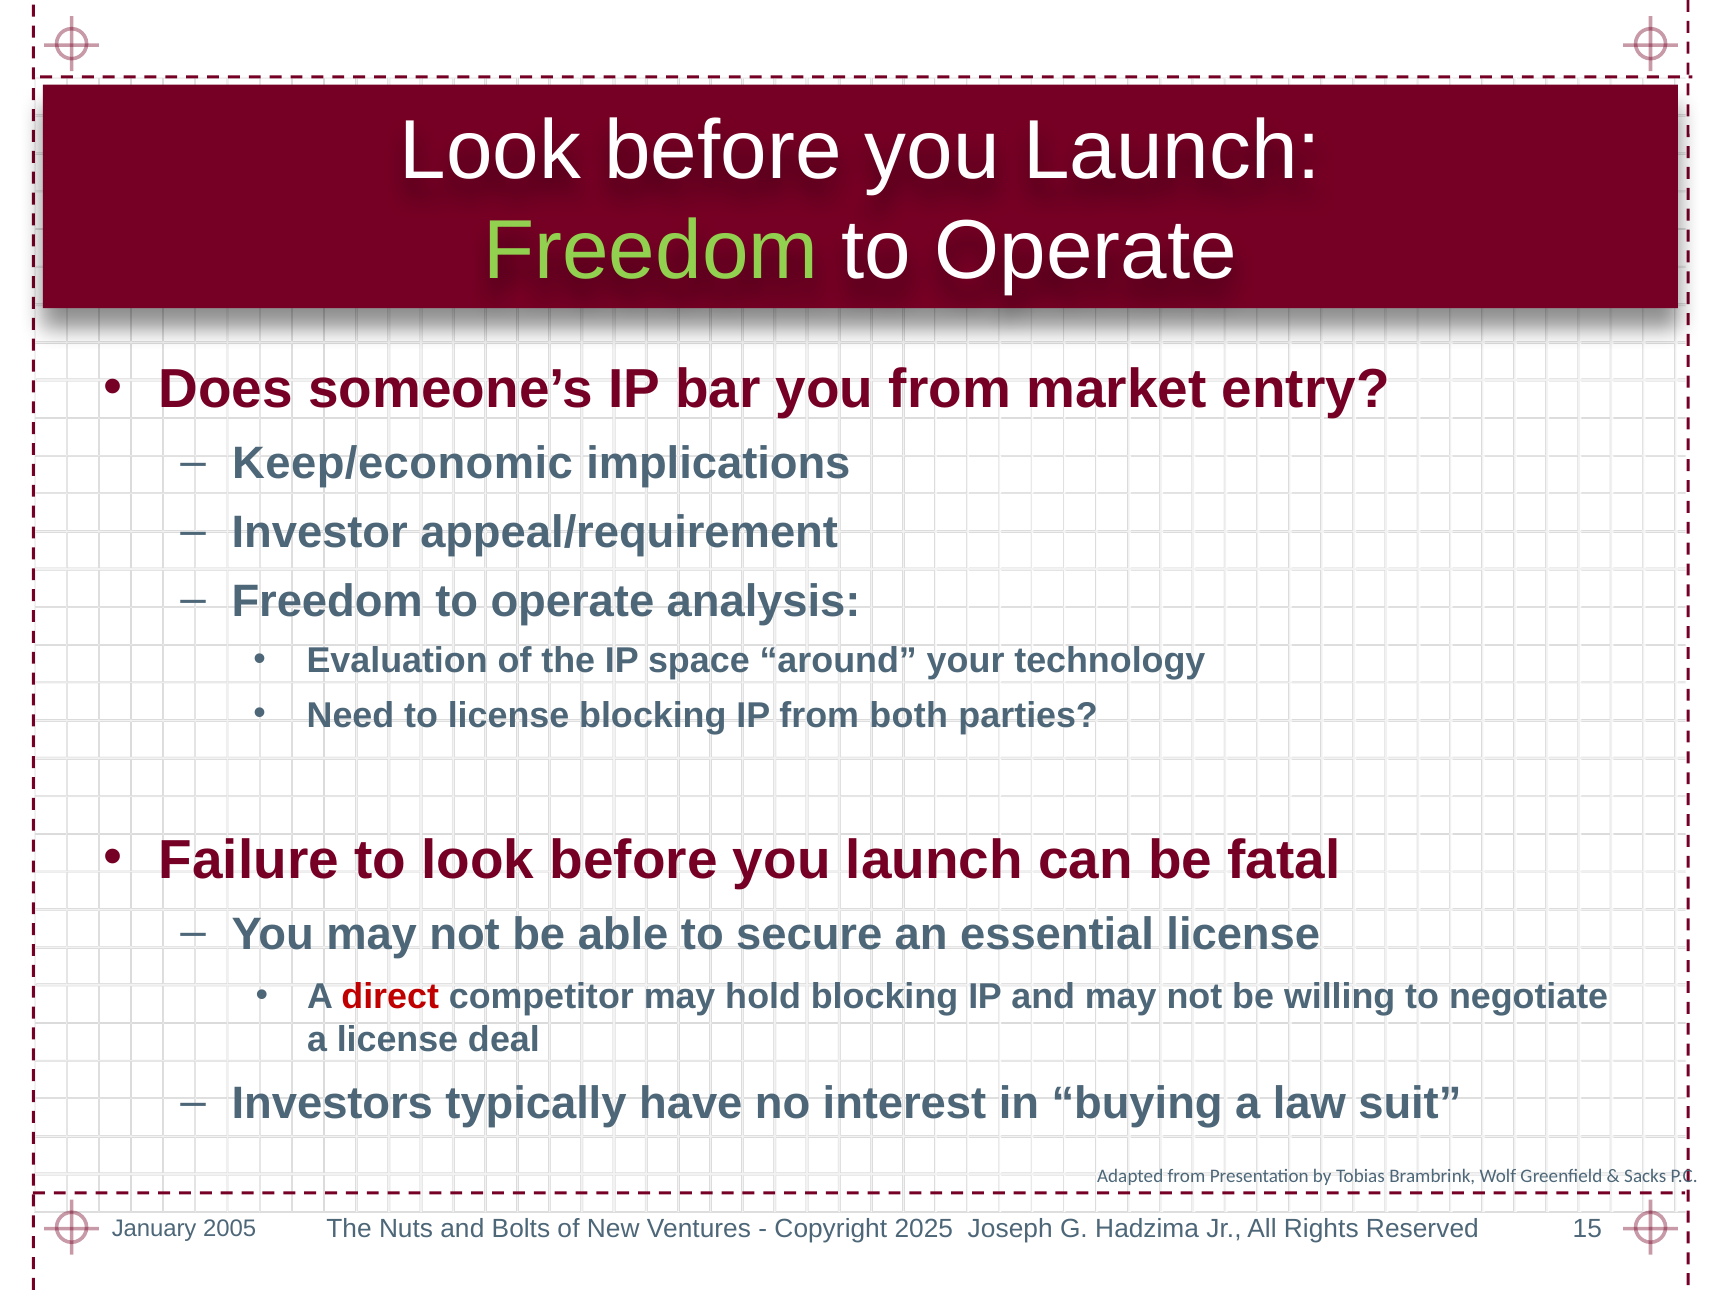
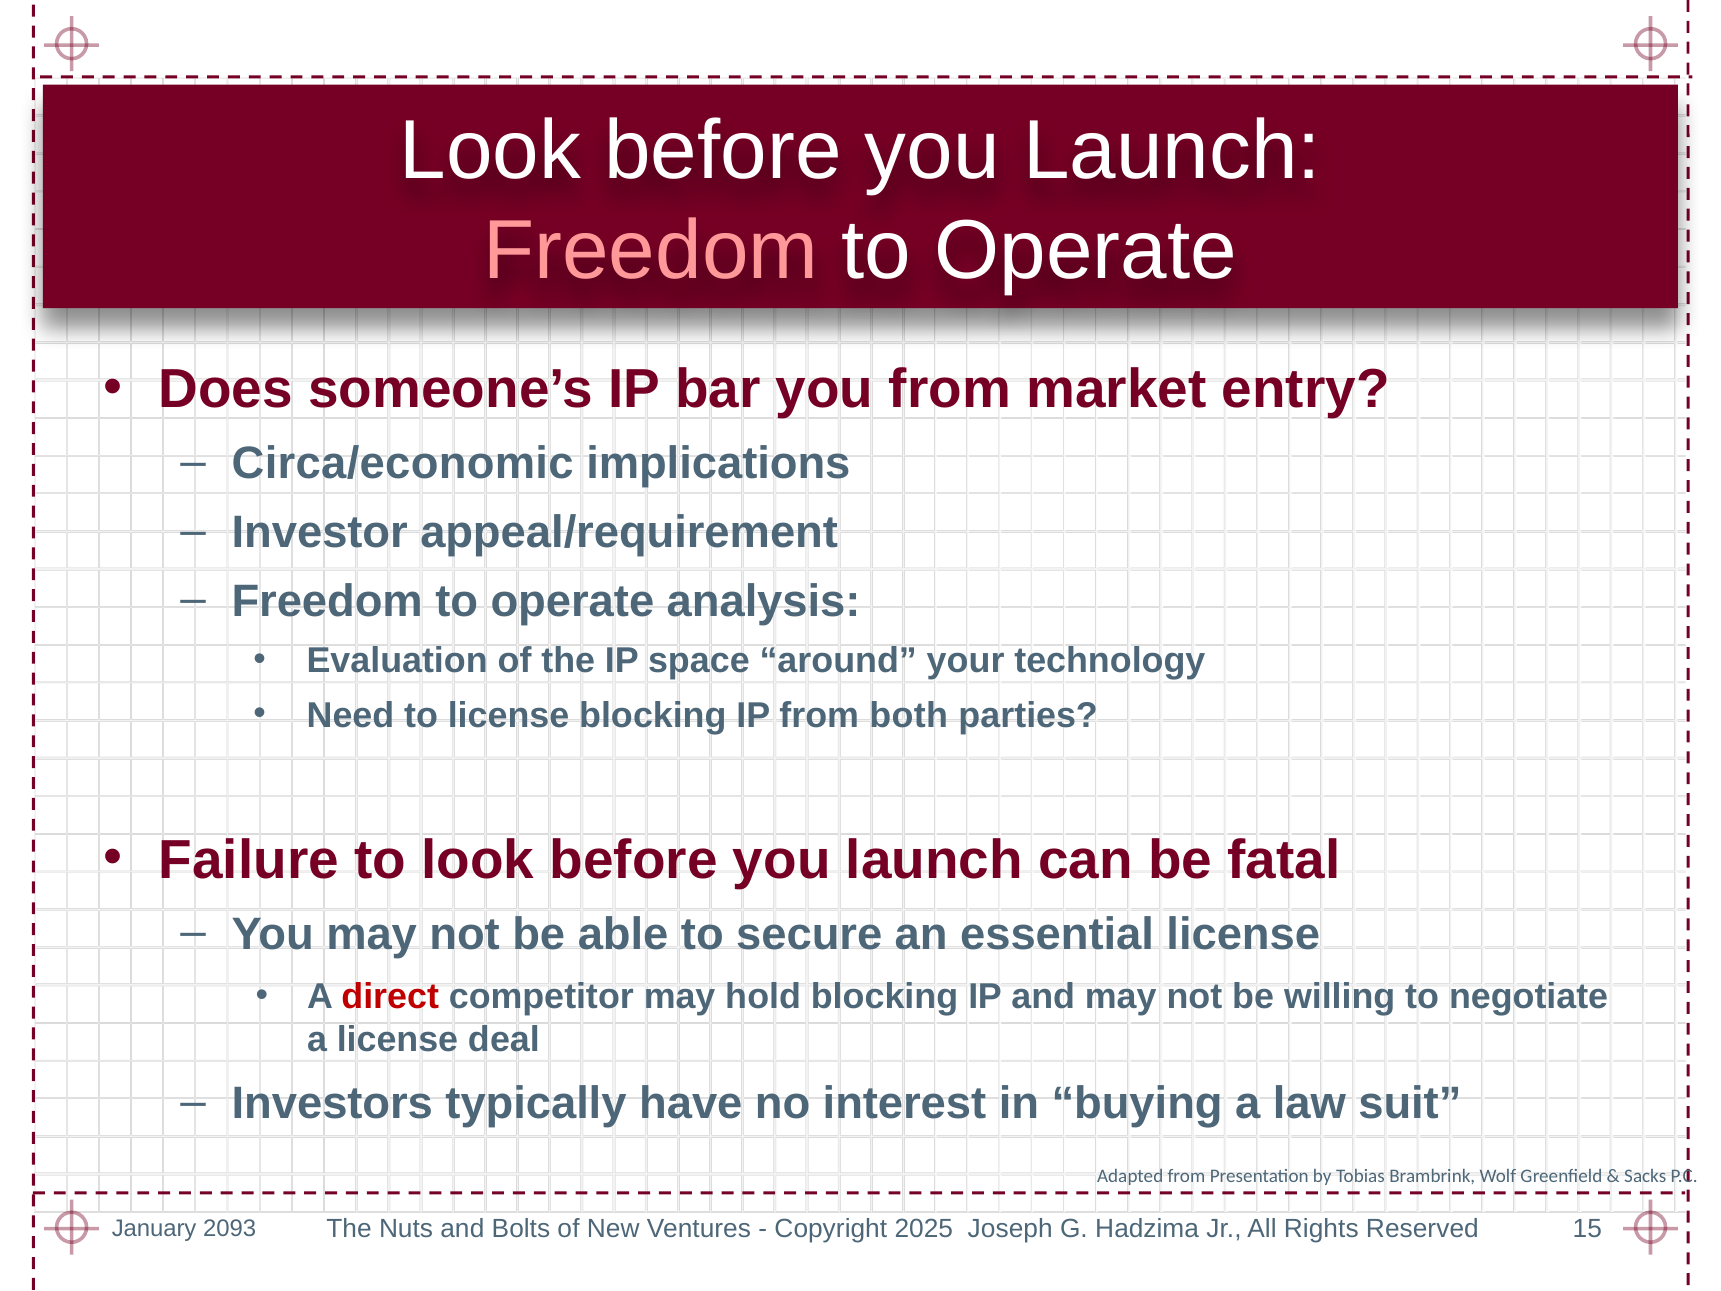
Freedom at (651, 251) colour: light green -> pink
Keep/economic: Keep/economic -> Circa/economic
2005: 2005 -> 2093
